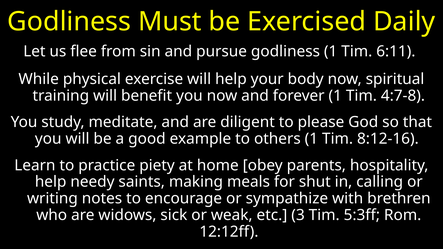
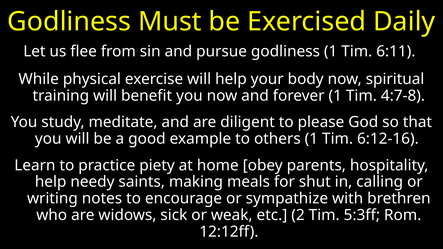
8:12-16: 8:12-16 -> 6:12-16
3: 3 -> 2
